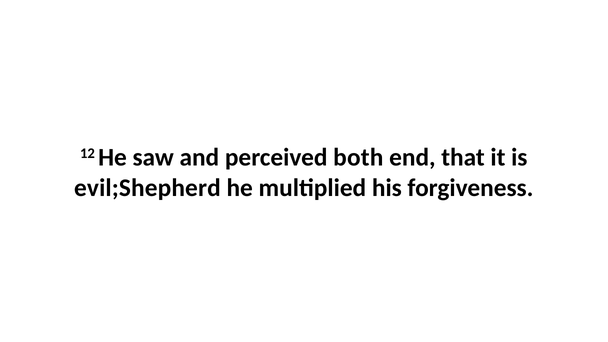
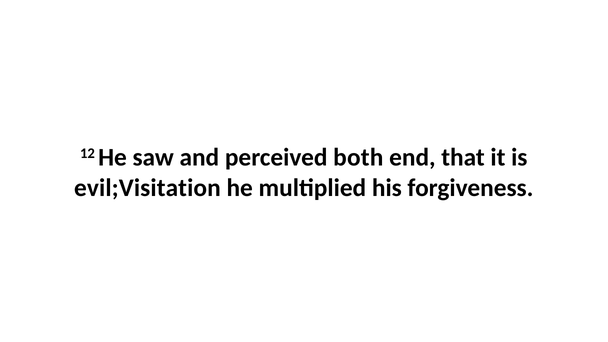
evil;Shepherd: evil;Shepherd -> evil;Visitation
